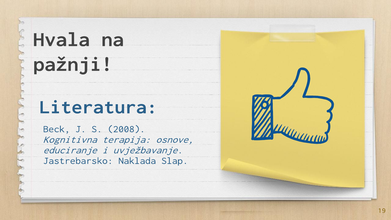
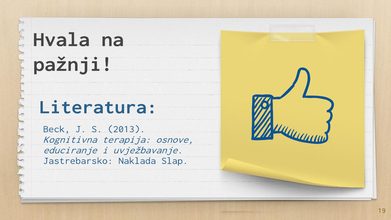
2008: 2008 -> 2013
